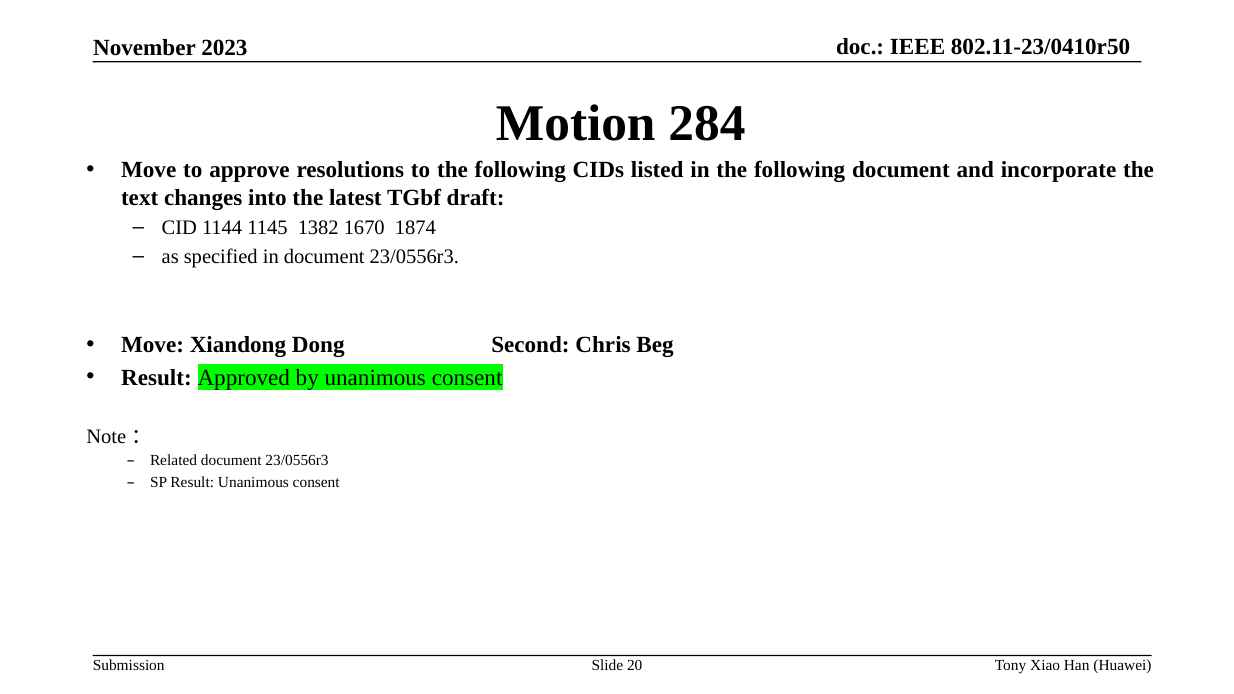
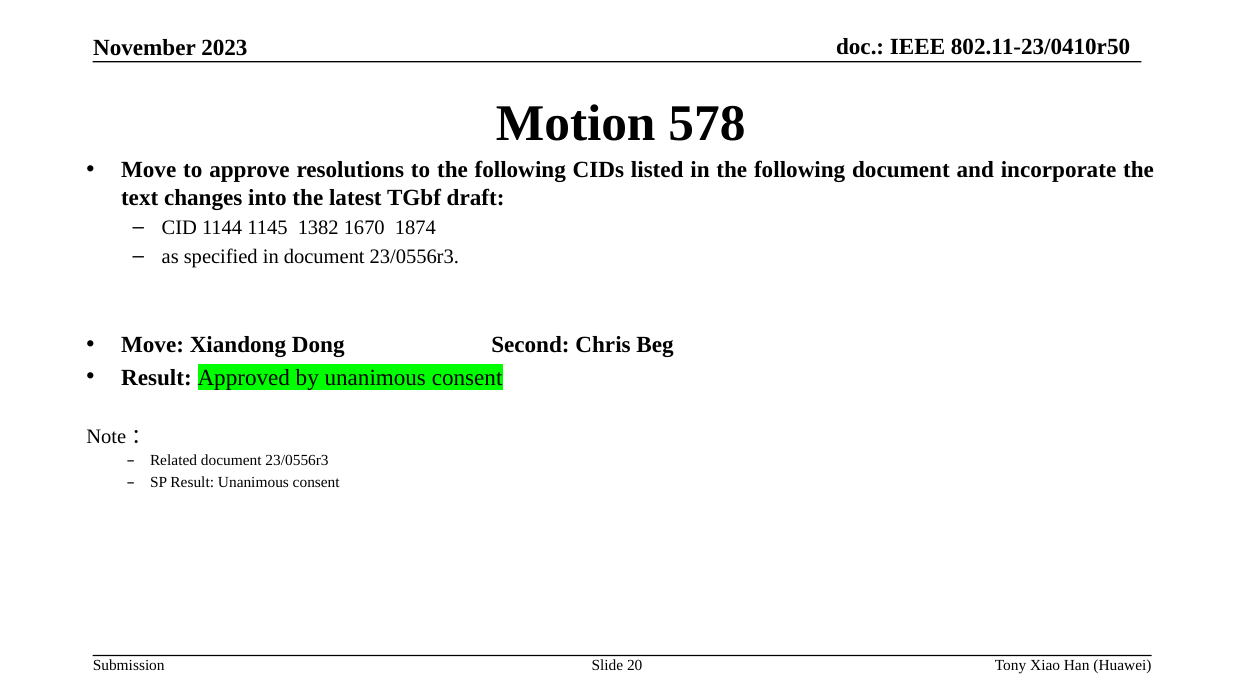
284: 284 -> 578
